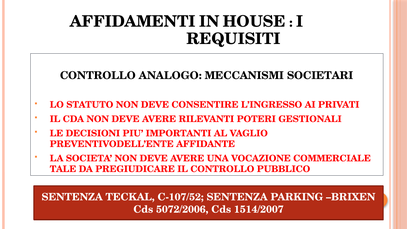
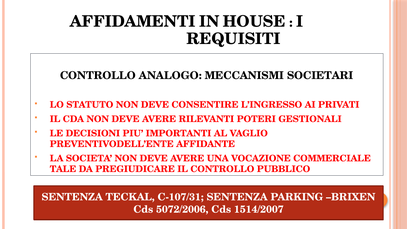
C-107/52: C-107/52 -> C-107/31
